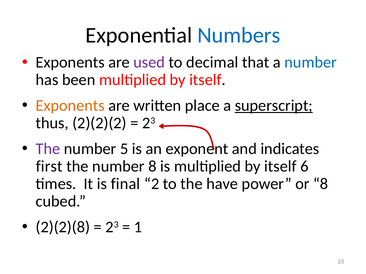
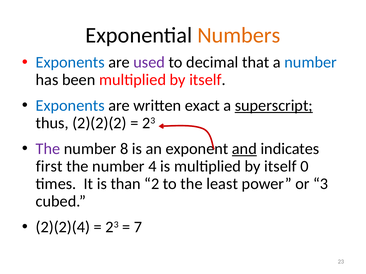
Numbers colour: blue -> orange
Exponents at (70, 62) colour: black -> blue
Exponents at (70, 106) colour: orange -> blue
place: place -> exact
5: 5 -> 8
and underline: none -> present
number 8: 8 -> 4
6: 6 -> 0
final: final -> than
have: have -> least
or 8: 8 -> 3
2)(2)(8: 2)(2)(8 -> 2)(2)(4
1: 1 -> 7
